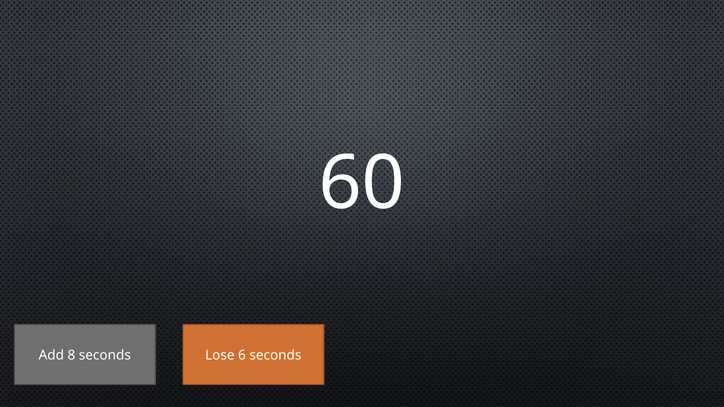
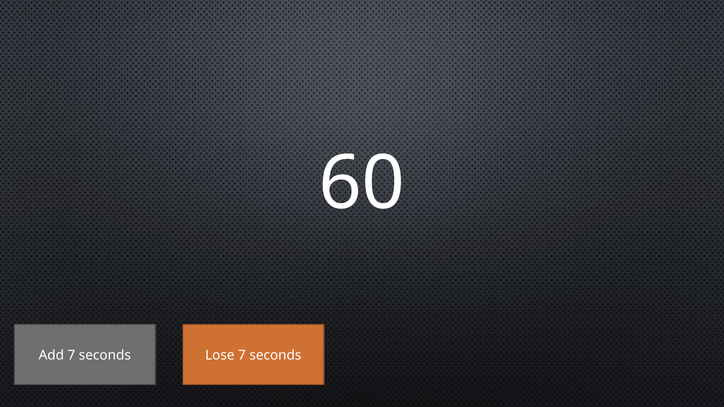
Add 8: 8 -> 7
Lose 6: 6 -> 7
